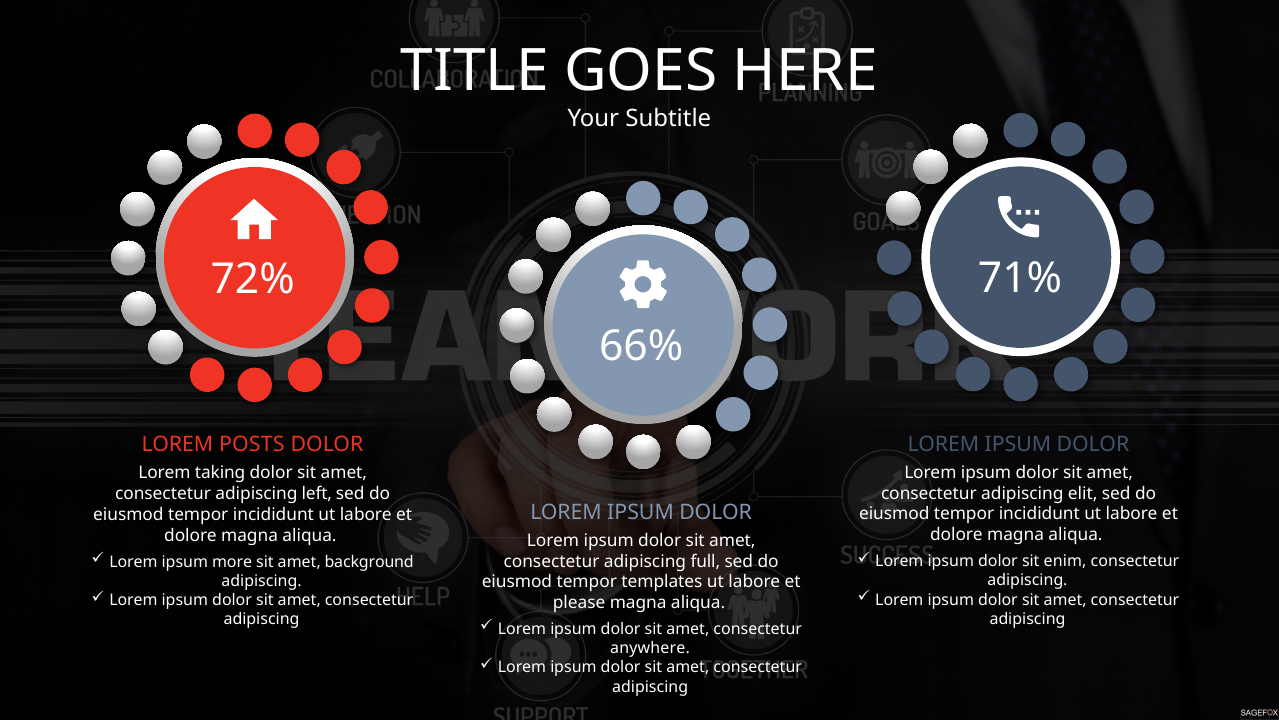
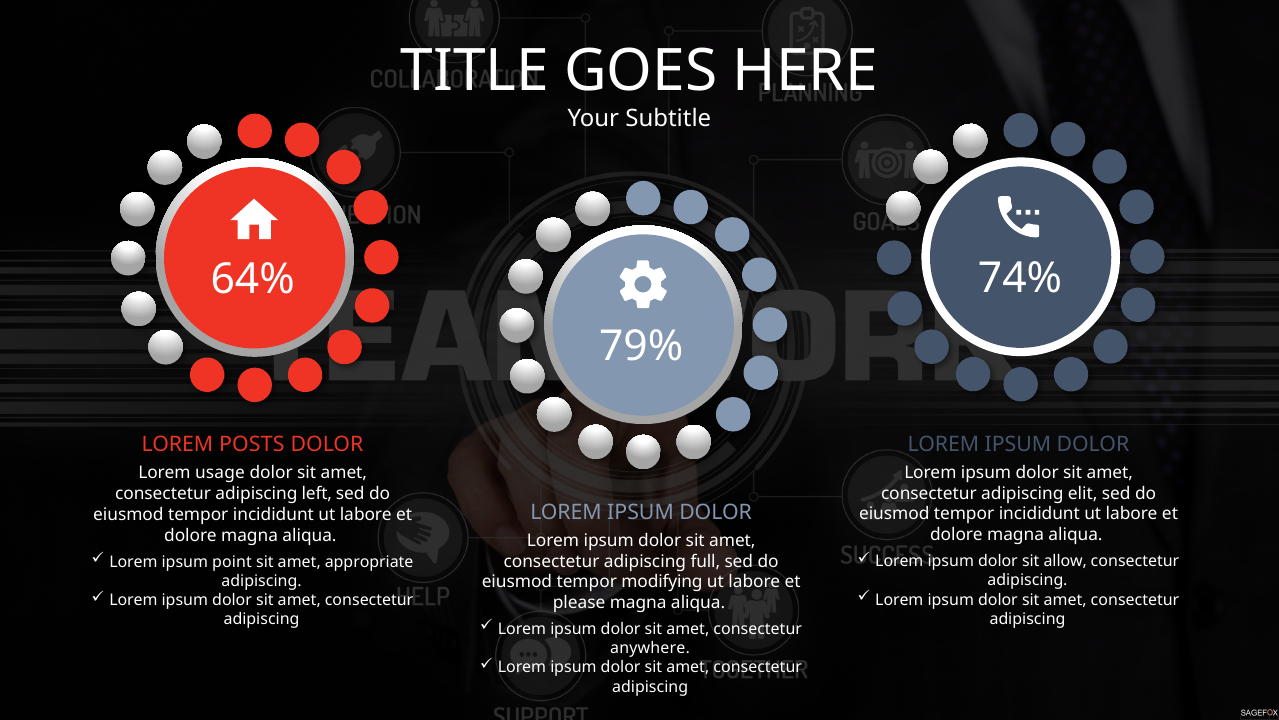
71%: 71% -> 74%
72%: 72% -> 64%
66%: 66% -> 79%
taking: taking -> usage
enim: enim -> allow
more: more -> point
background: background -> appropriate
templates: templates -> modifying
